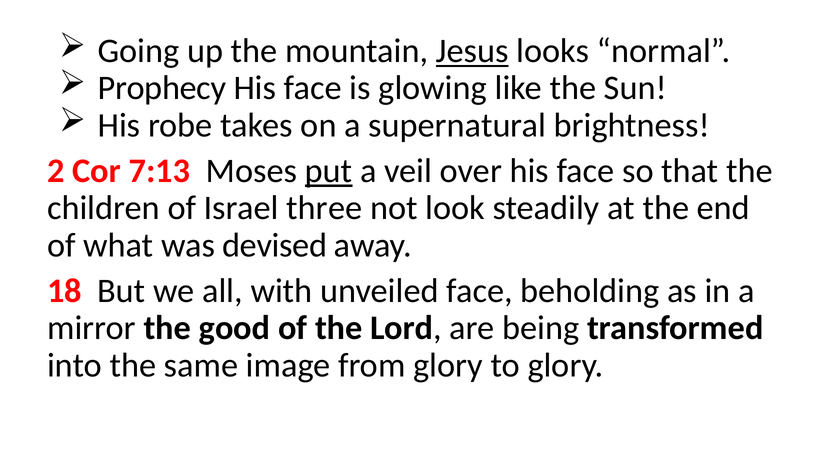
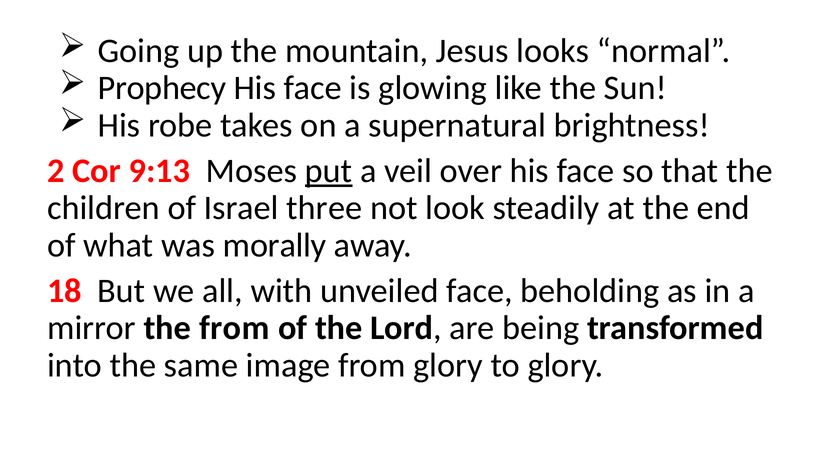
Jesus underline: present -> none
7:13: 7:13 -> 9:13
devised: devised -> morally
the good: good -> from
